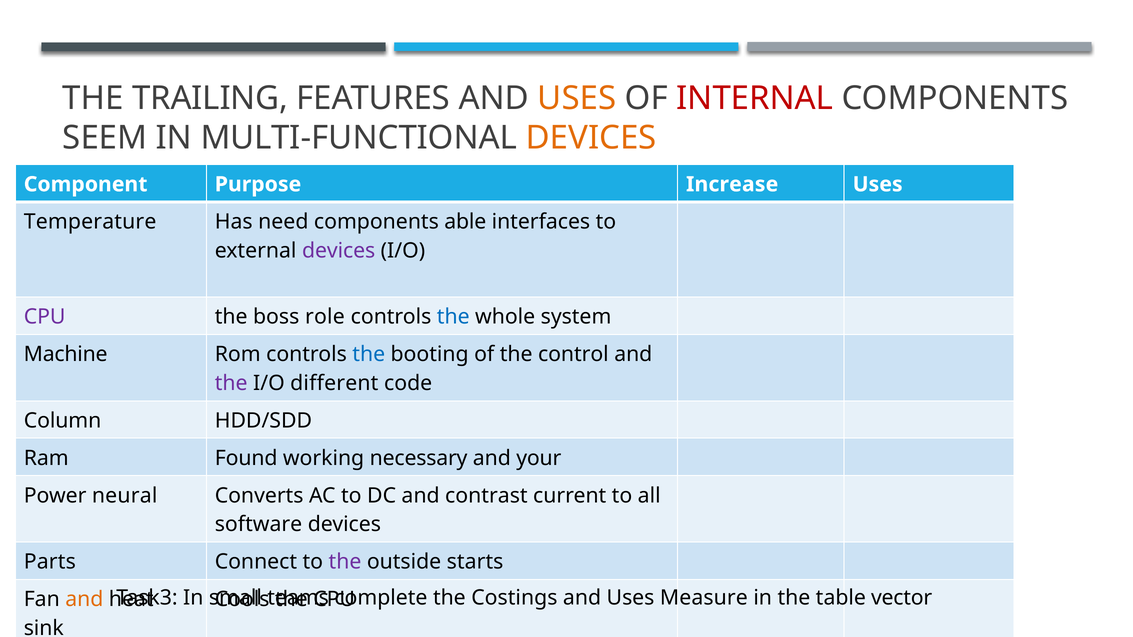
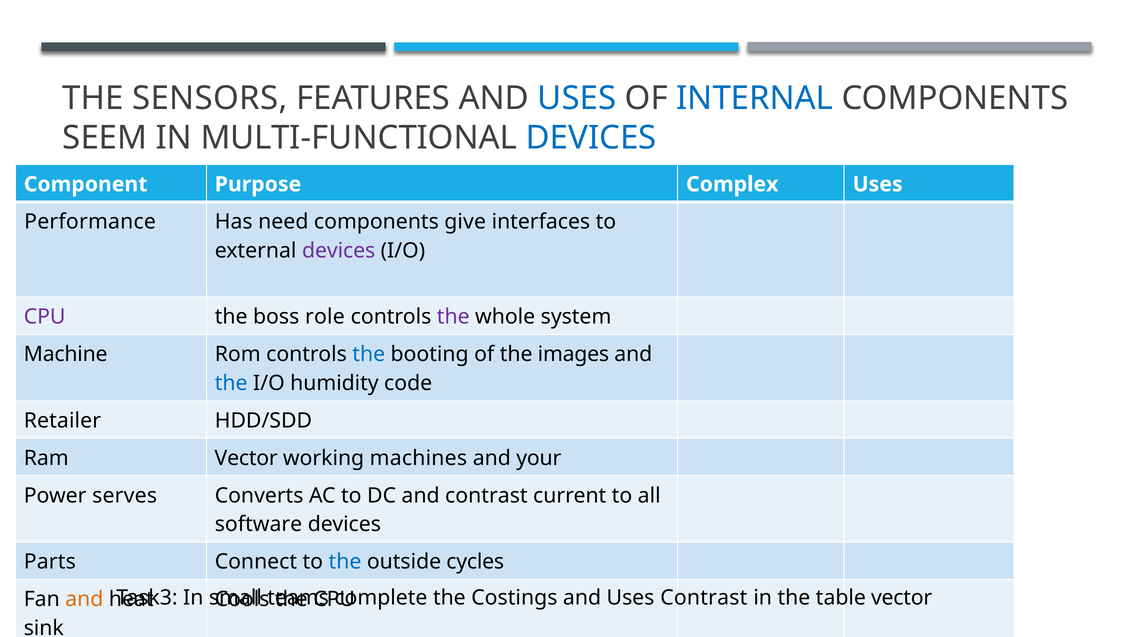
TRAILING: TRAILING -> SENSORS
USES at (577, 98) colour: orange -> blue
INTERNAL colour: red -> blue
DEVICES at (591, 138) colour: orange -> blue
Increase: Increase -> Complex
Temperature: Temperature -> Performance
able: able -> give
the at (453, 317) colour: blue -> purple
control: control -> images
the at (231, 383) colour: purple -> blue
different: different -> humidity
Column: Column -> Retailer
Ram Found: Found -> Vector
necessary: necessary -> machines
neural: neural -> serves
the at (345, 562) colour: purple -> blue
starts: starts -> cycles
Uses Measure: Measure -> Contrast
